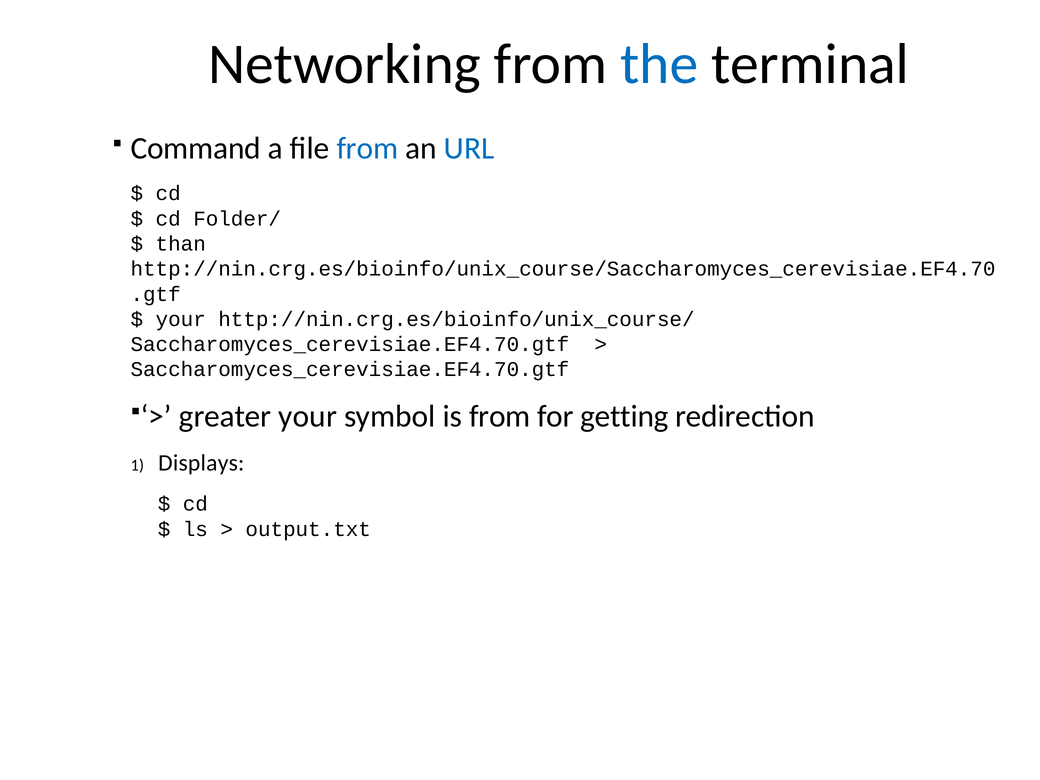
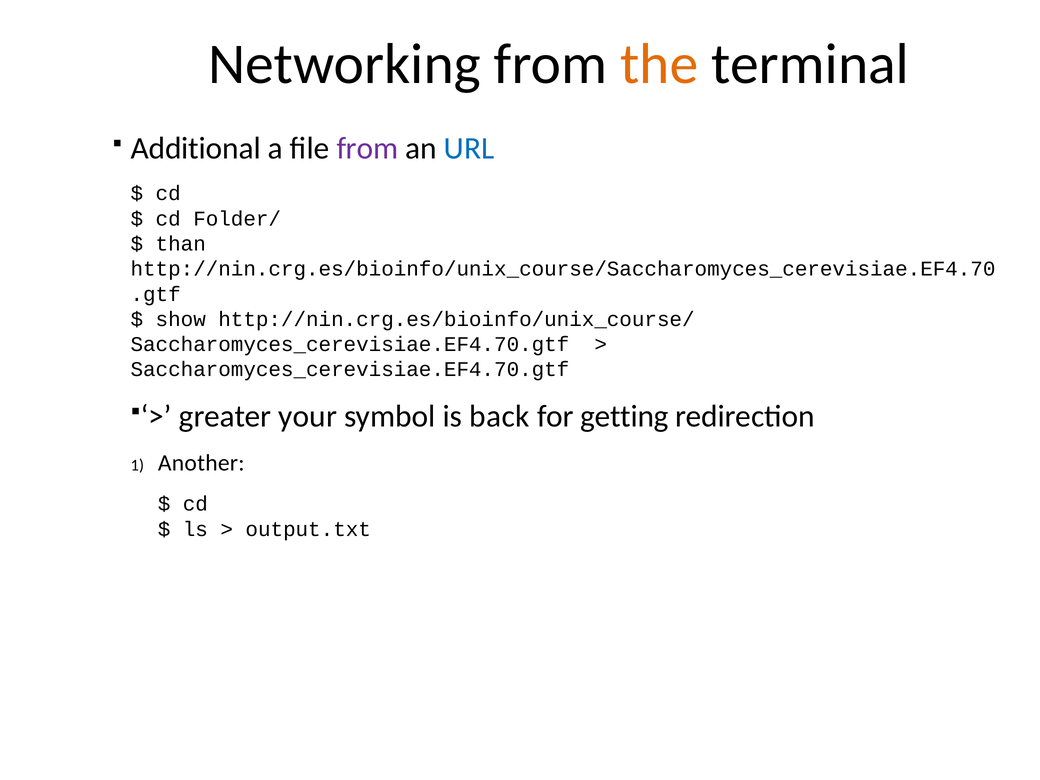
the colour: blue -> orange
Command: Command -> Additional
from at (367, 148) colour: blue -> purple
your at (181, 319): your -> show
is from: from -> back
Displays: Displays -> Another
